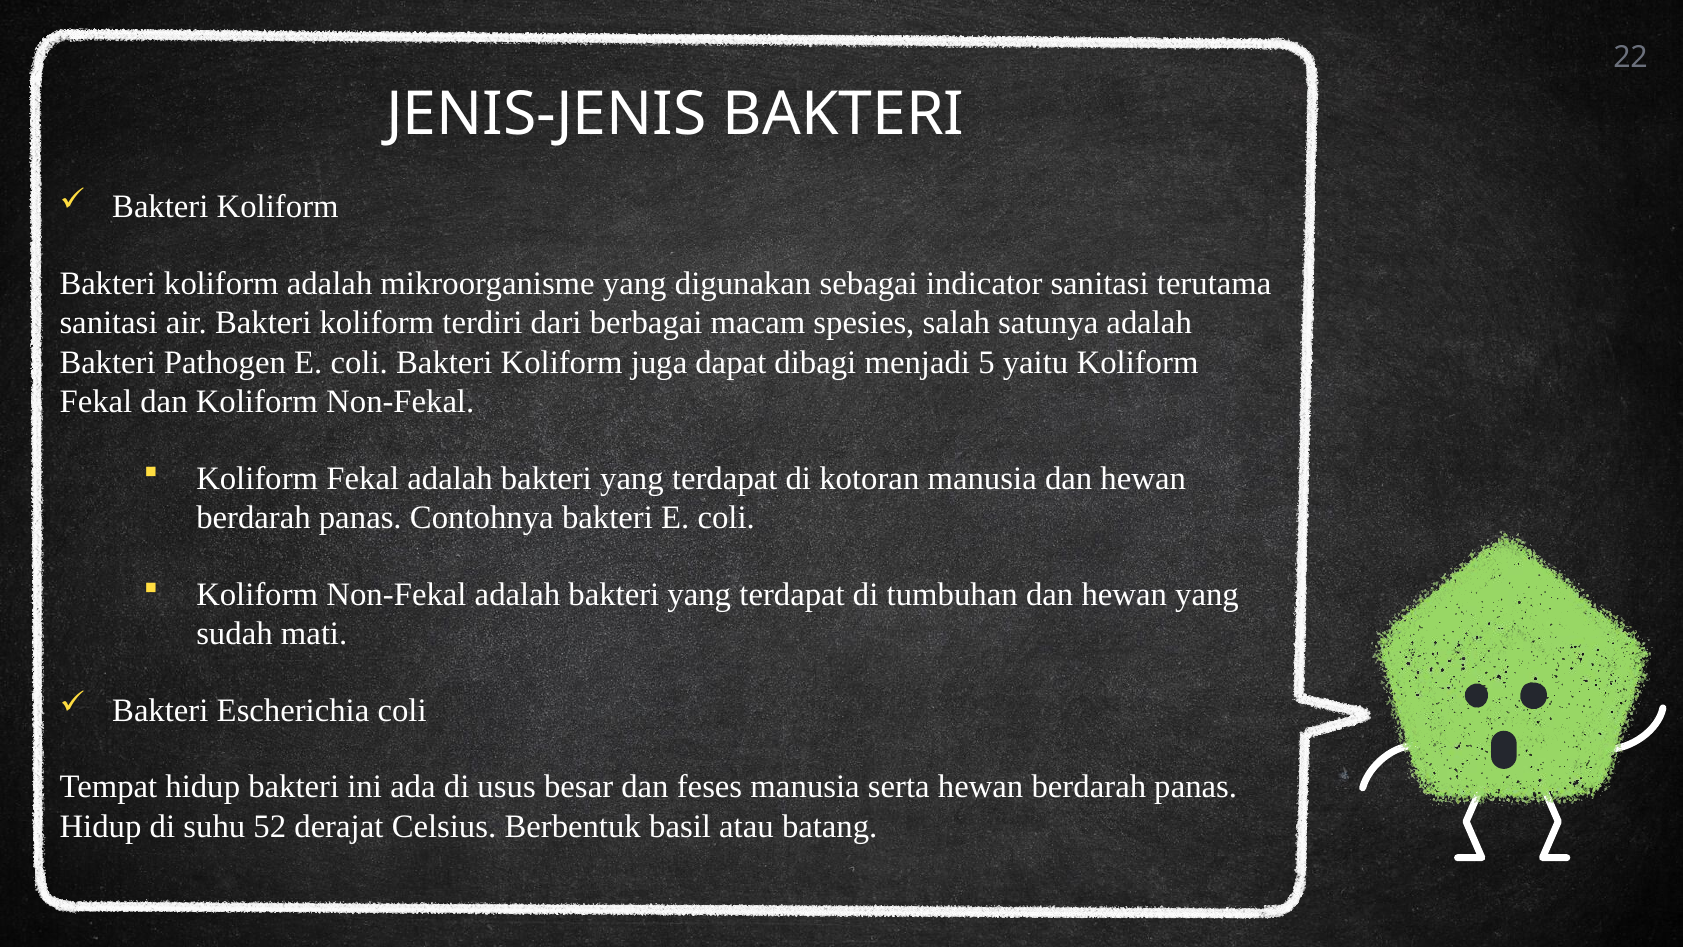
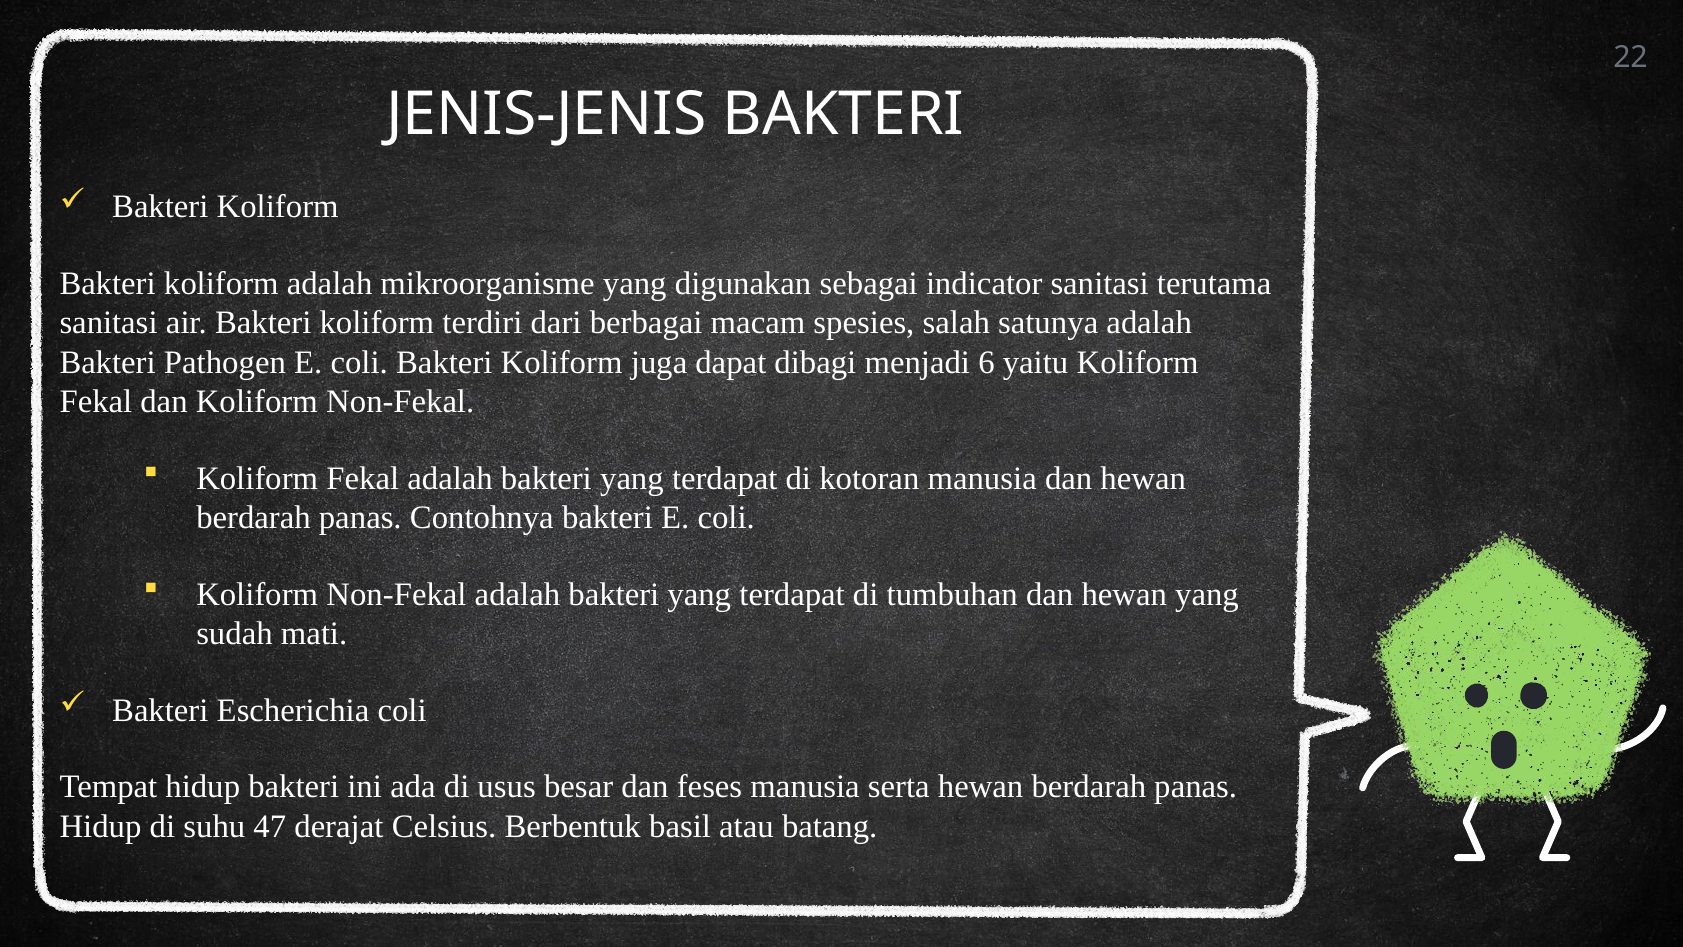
5: 5 -> 6
52: 52 -> 47
